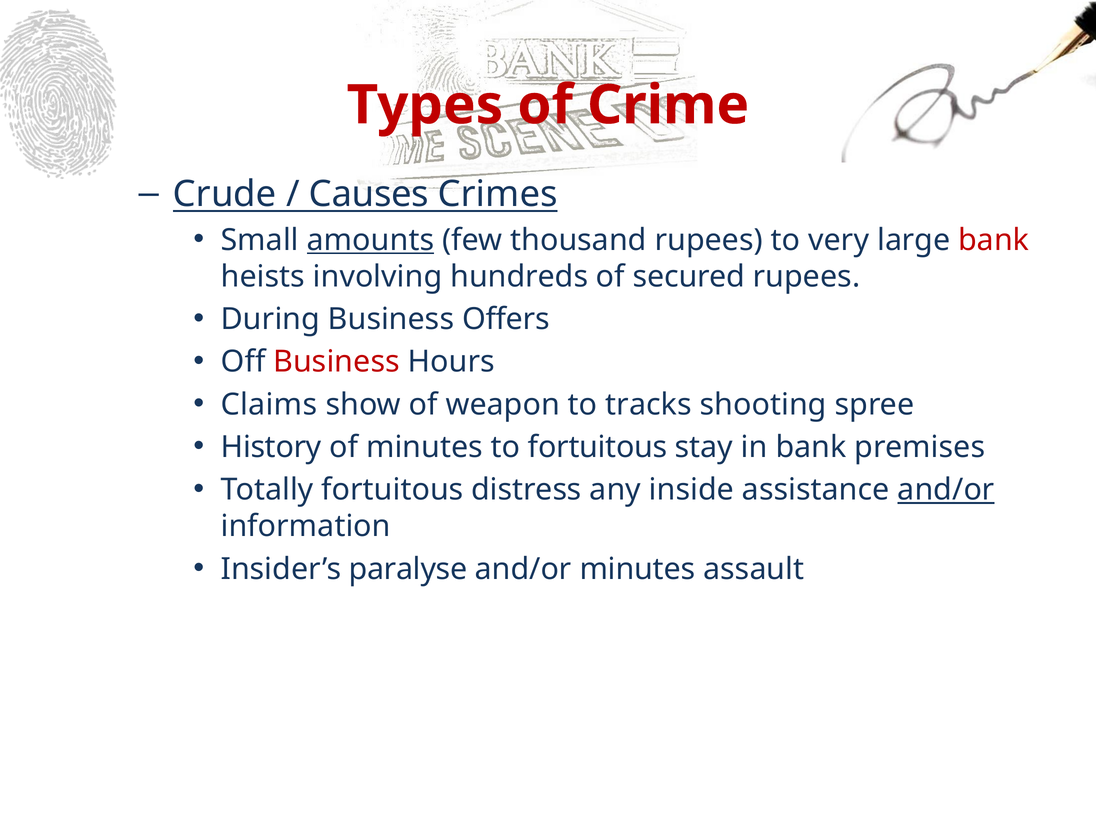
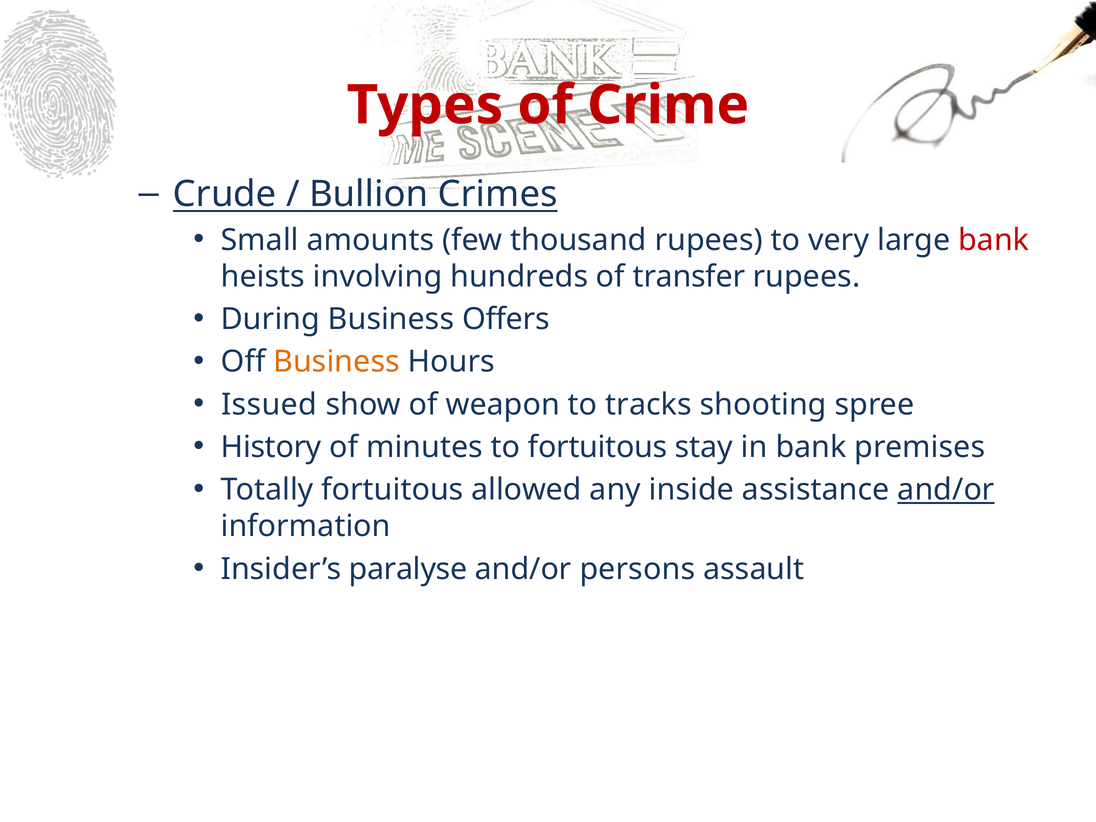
Causes: Causes -> Bullion
amounts underline: present -> none
secured: secured -> transfer
Business at (337, 362) colour: red -> orange
Claims: Claims -> Issued
distress: distress -> allowed
and/or minutes: minutes -> persons
